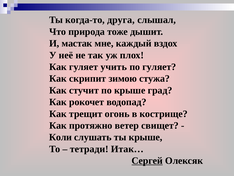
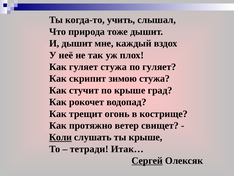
друга: друга -> учить
И мастак: мастак -> дышит
гуляет учить: учить -> стужа
Коли underline: none -> present
